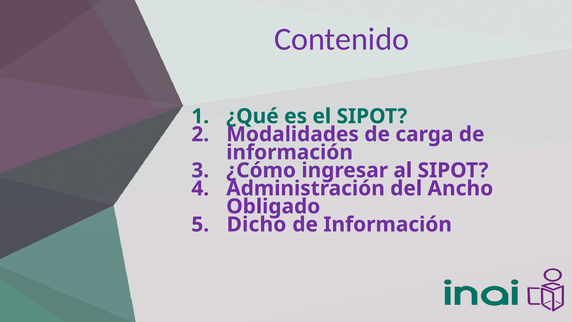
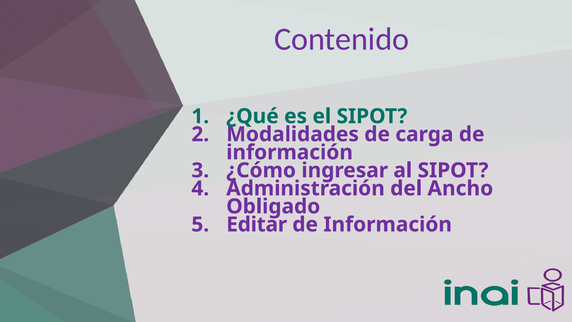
Dicho: Dicho -> Editar
